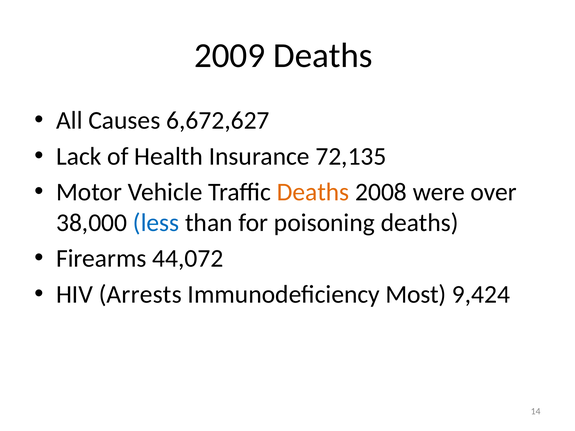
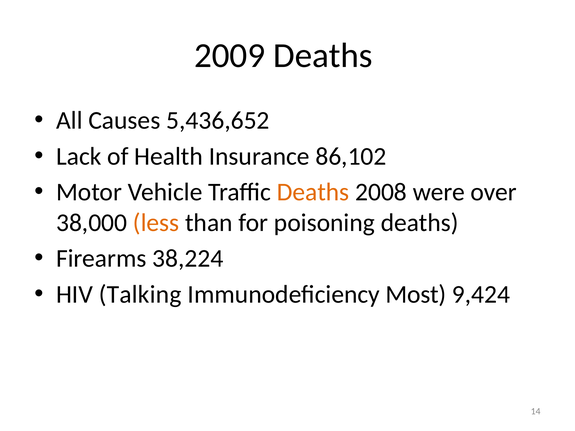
6,672,627: 6,672,627 -> 5,436,652
72,135: 72,135 -> 86,102
less colour: blue -> orange
44,072: 44,072 -> 38,224
Arrests: Arrests -> Talking
